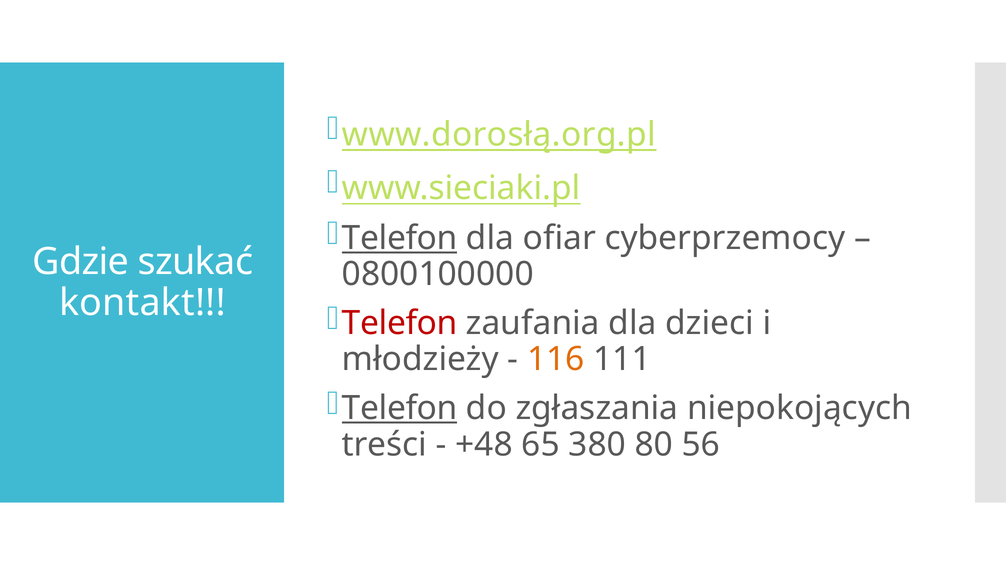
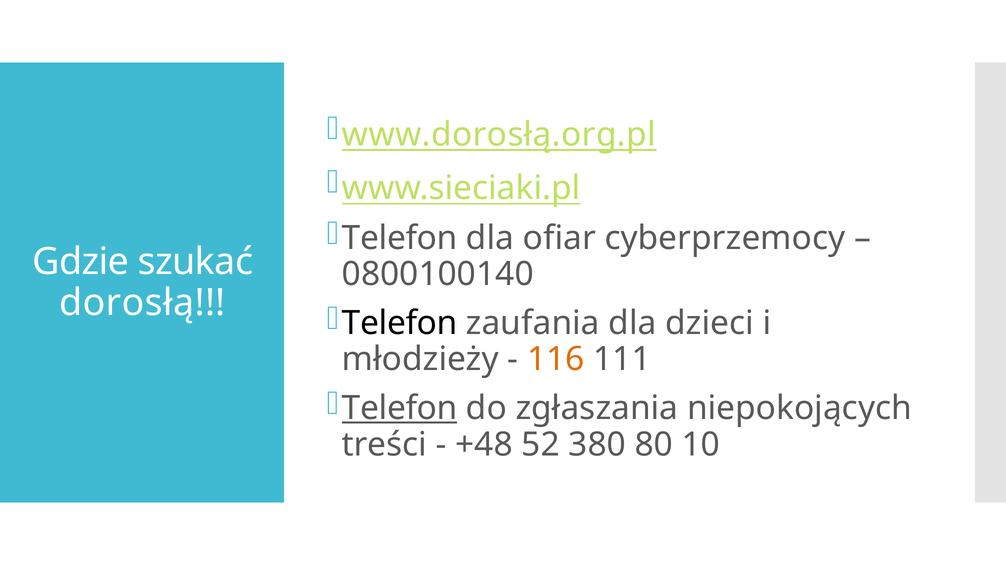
Telefon at (400, 238) underline: present -> none
0800100000: 0800100000 -> 0800100140
kontakt: kontakt -> dorosłą
Telefon at (400, 323) colour: red -> black
65: 65 -> 52
56: 56 -> 10
